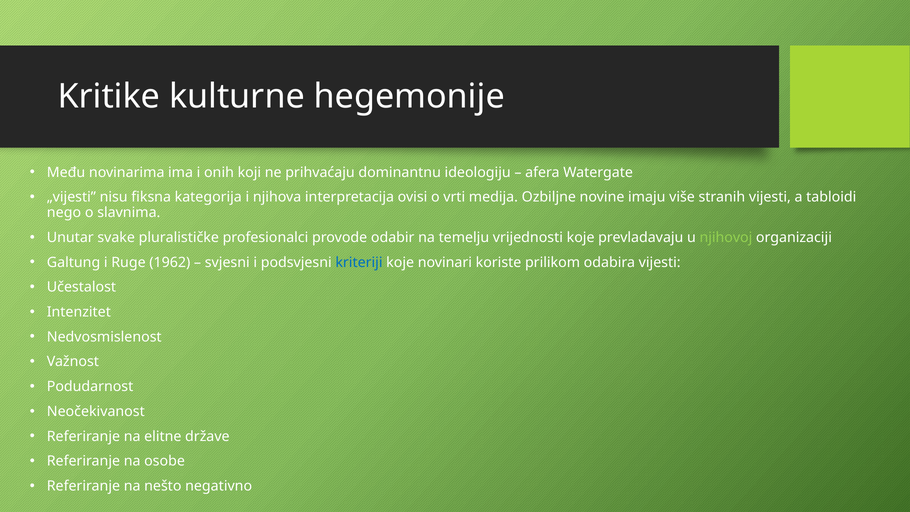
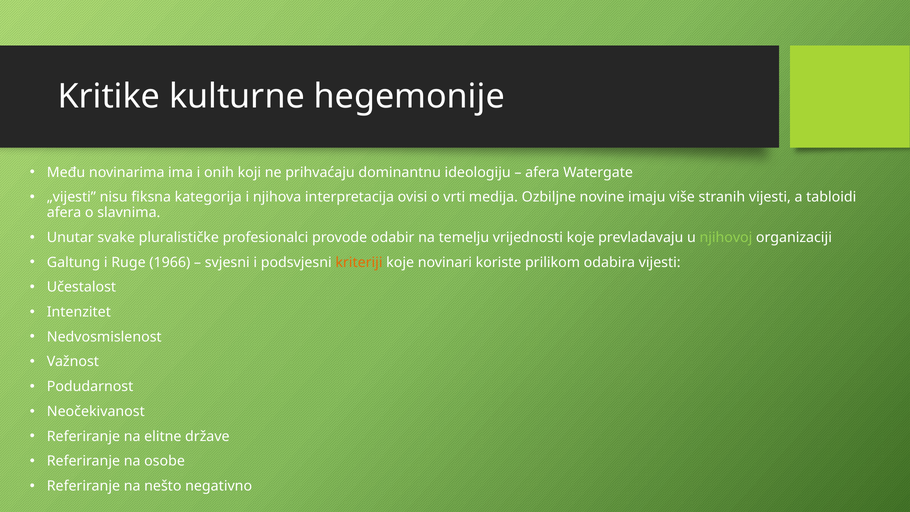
nego at (64, 213): nego -> afera
1962: 1962 -> 1966
kriteriji colour: blue -> orange
